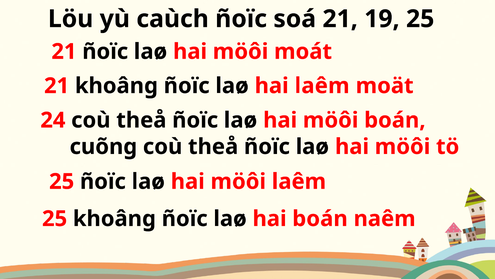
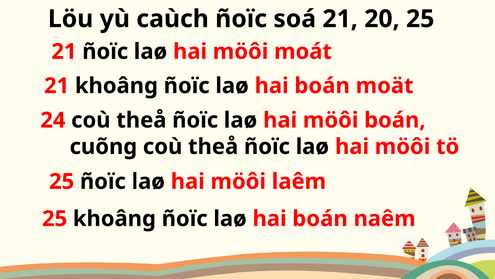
19: 19 -> 20
laêm at (322, 86): laêm -> boán
